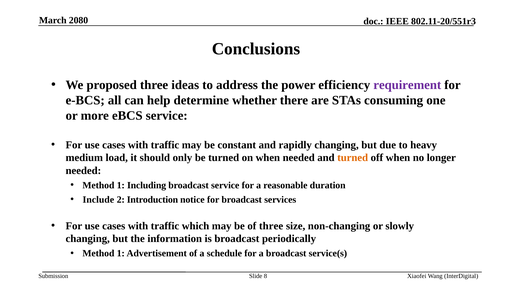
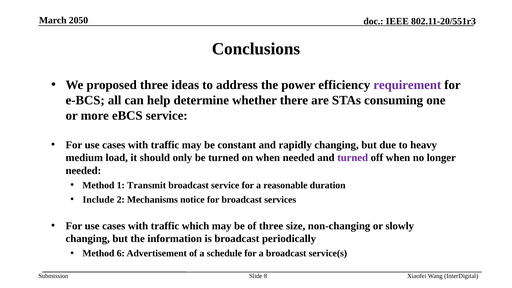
2080: 2080 -> 2050
turned at (353, 158) colour: orange -> purple
Including: Including -> Transmit
Introduction: Introduction -> Mechanisms
1 at (121, 253): 1 -> 6
